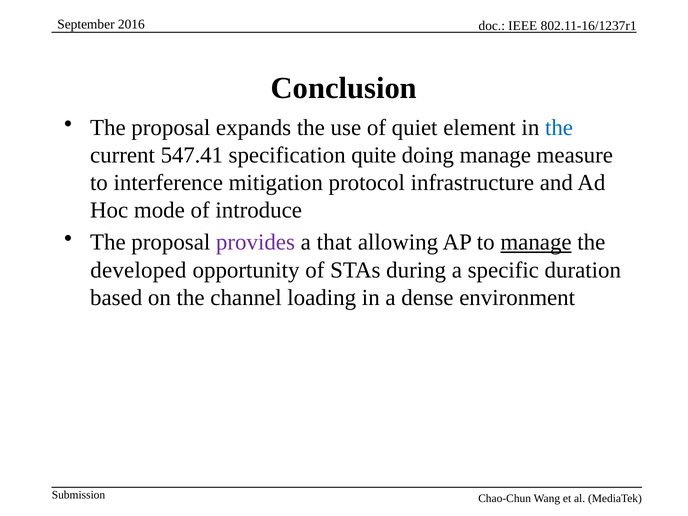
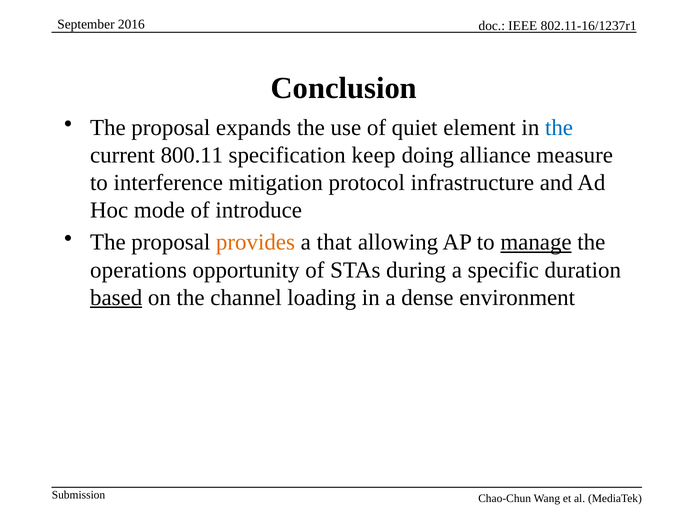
547.41: 547.41 -> 800.11
quite: quite -> keep
doing manage: manage -> alliance
provides colour: purple -> orange
developed: developed -> operations
based underline: none -> present
